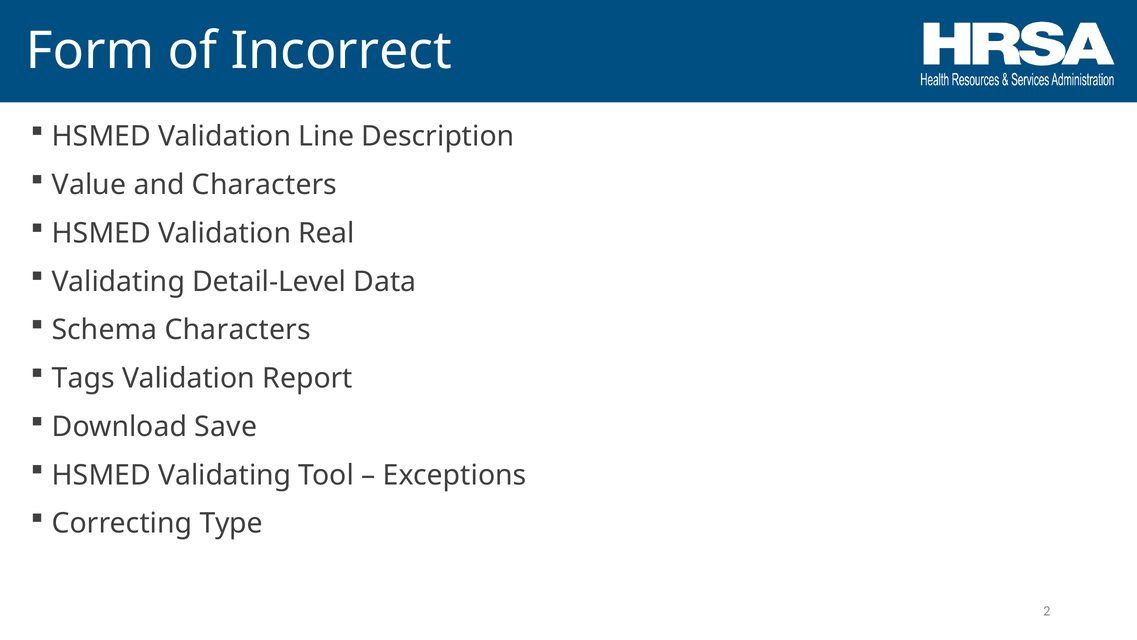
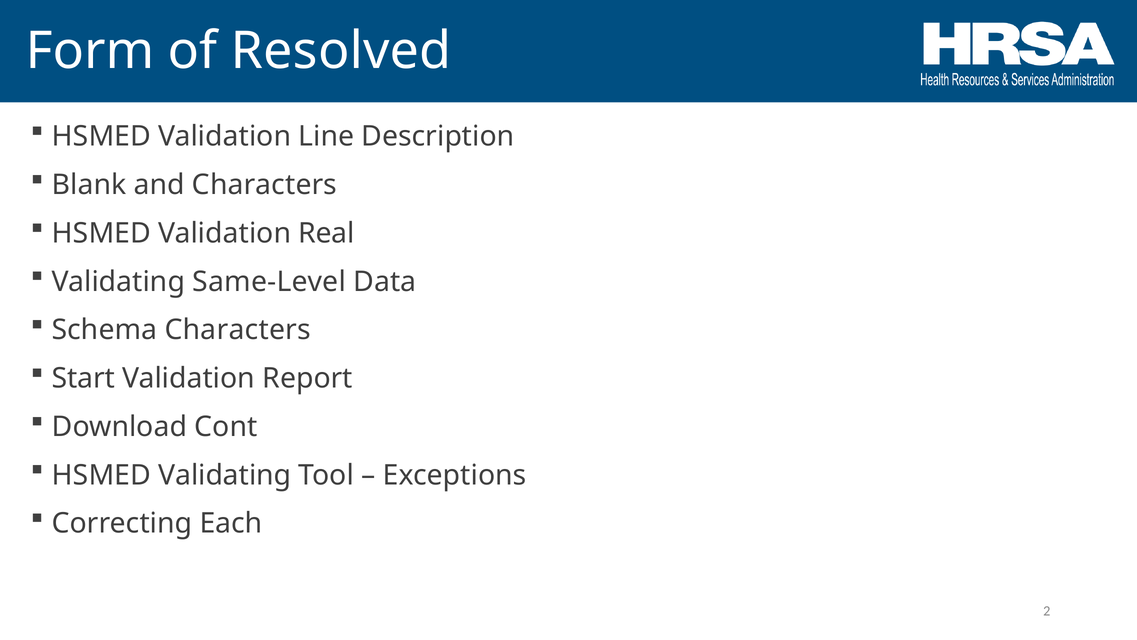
Incorrect: Incorrect -> Resolved
Value: Value -> Blank
Detail-Level: Detail-Level -> Same-Level
Tags: Tags -> Start
Save: Save -> Cont
Type: Type -> Each
